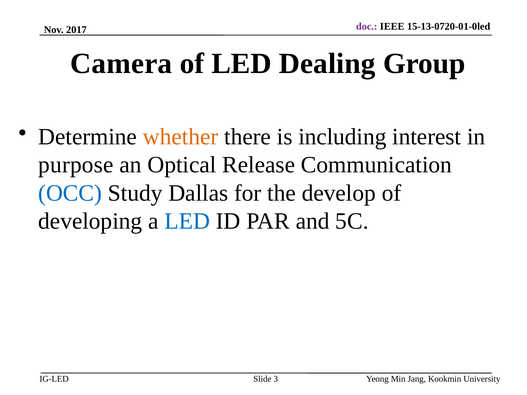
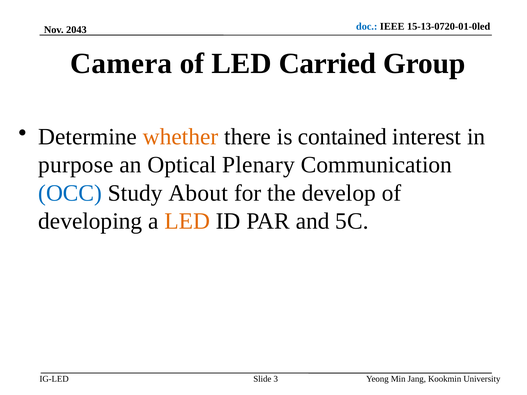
doc at (367, 27) colour: purple -> blue
2017: 2017 -> 2043
Dealing: Dealing -> Carried
including: including -> contained
Release: Release -> Plenary
Dallas: Dallas -> About
LED at (187, 221) colour: blue -> orange
